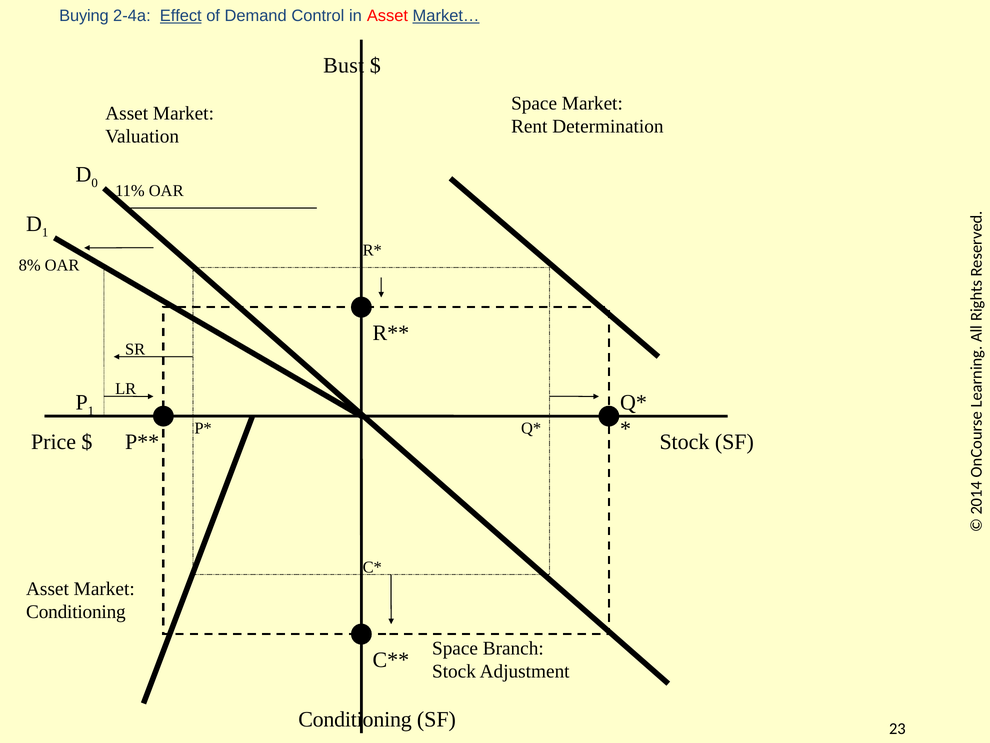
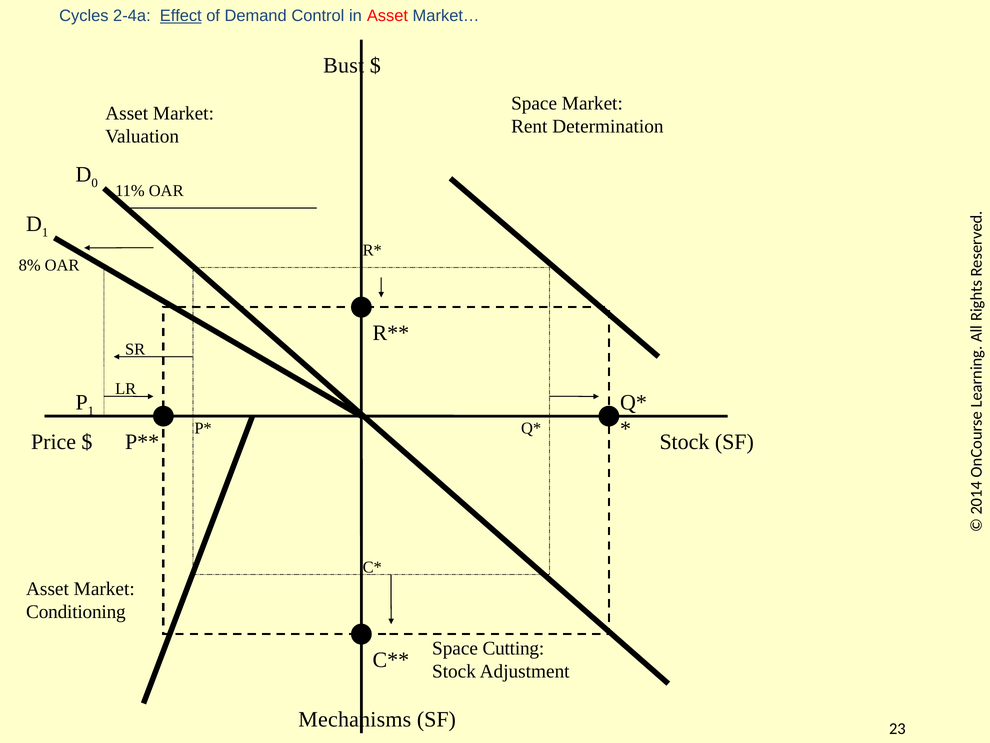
Buying: Buying -> Cycles
Market… underline: present -> none
Branch: Branch -> Cutting
Conditioning at (355, 719): Conditioning -> Mechanisms
